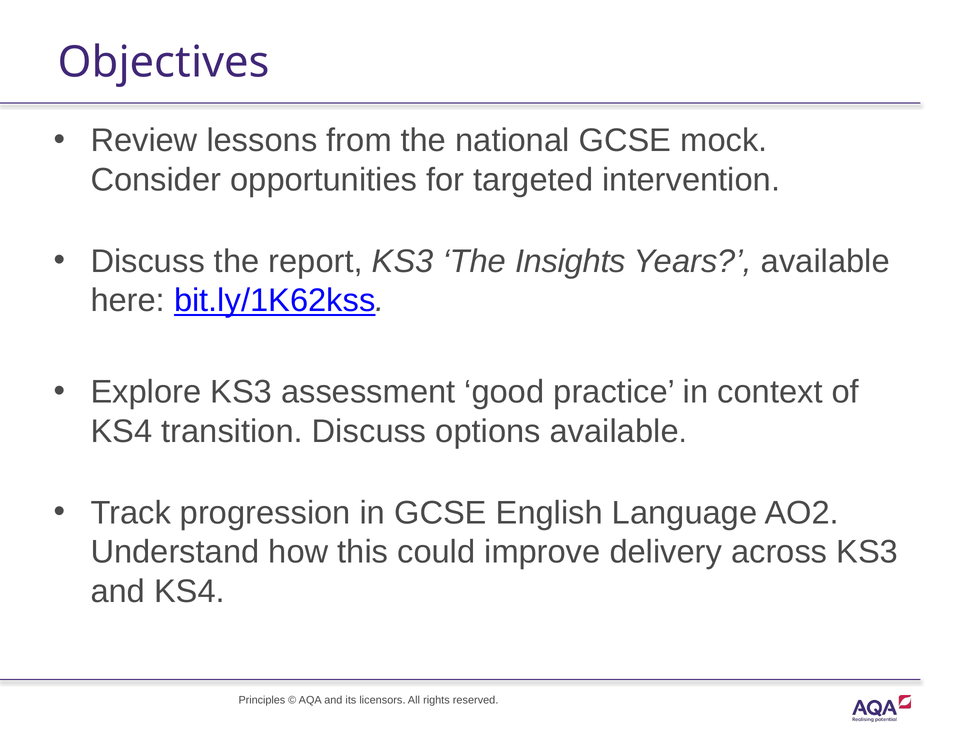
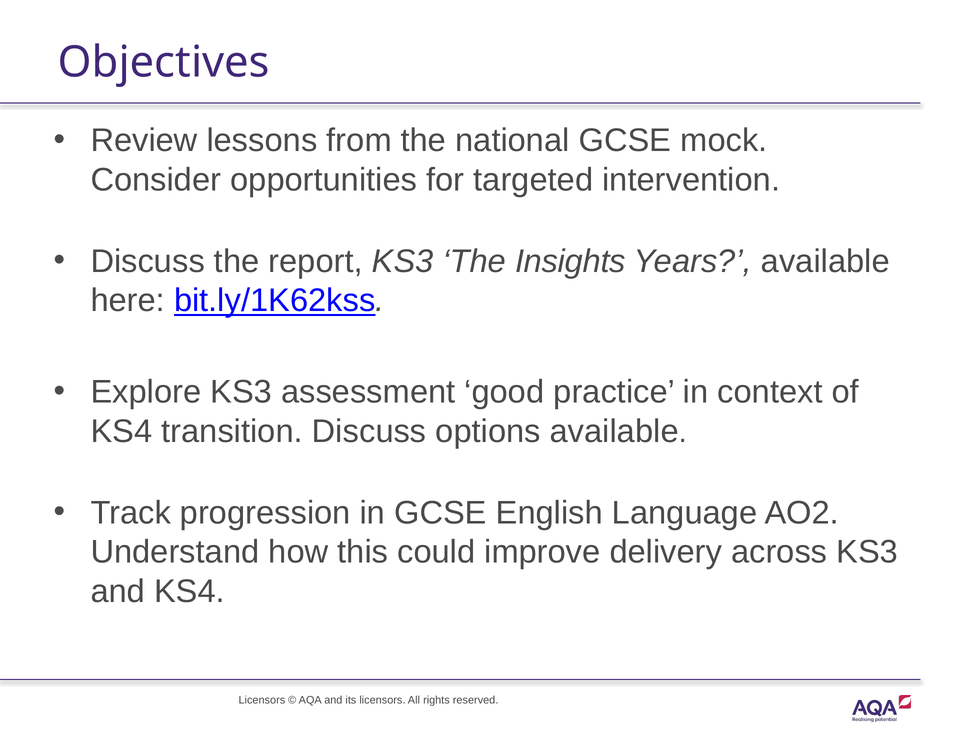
Principles at (262, 700): Principles -> Licensors
